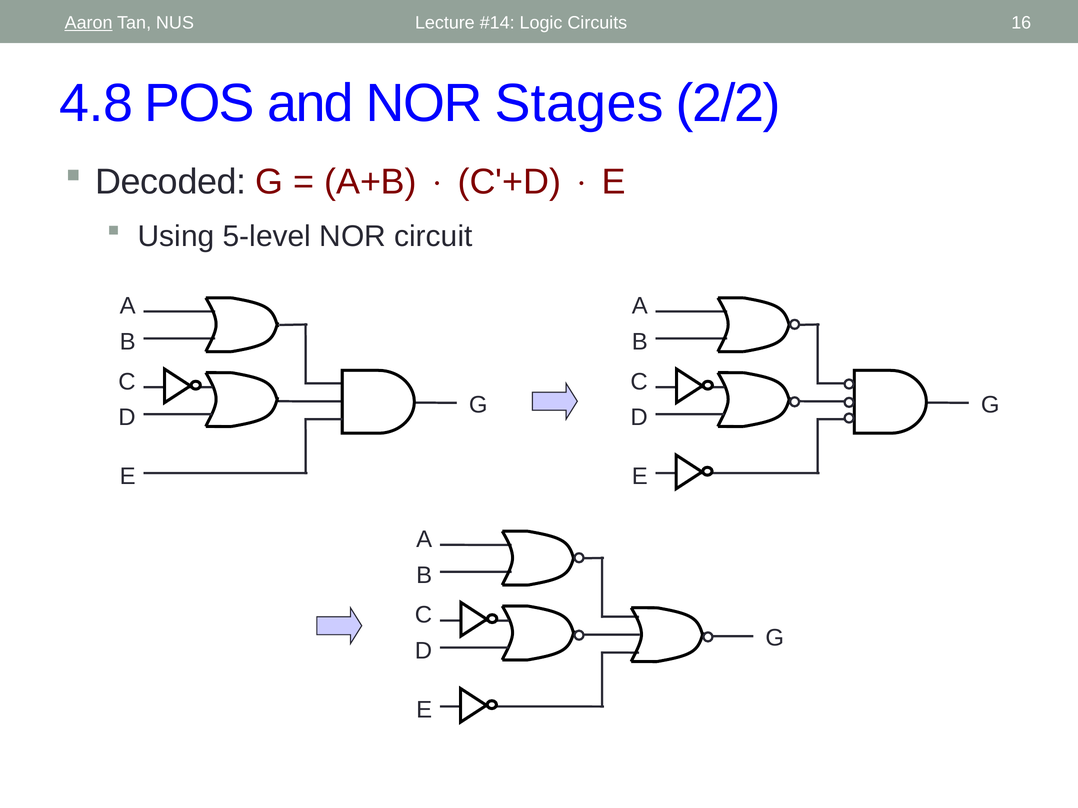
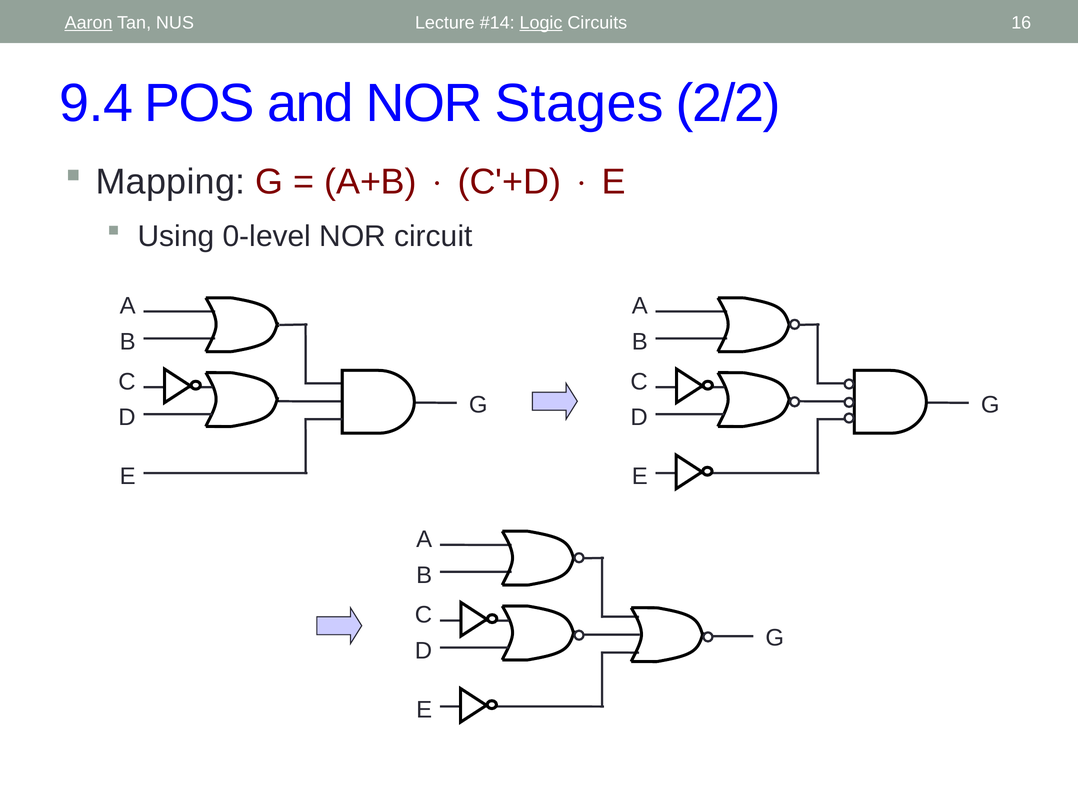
Logic underline: none -> present
4.8: 4.8 -> 9.4
Decoded: Decoded -> Mapping
5-level: 5-level -> 0-level
